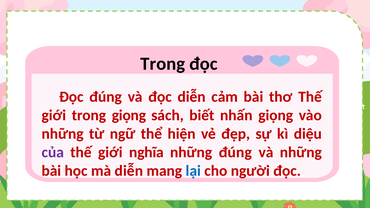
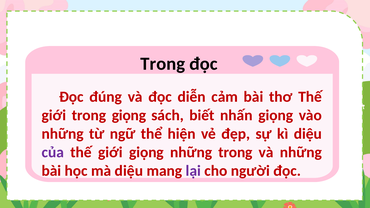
giới nghĩa: nghĩa -> giọng
những đúng: đúng -> trong
mà diễn: diễn -> diệu
lại colour: blue -> purple
